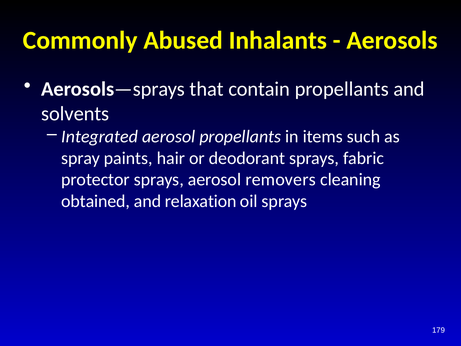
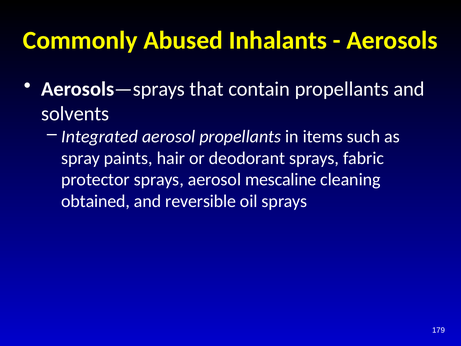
removers: removers -> mescaline
relaxation: relaxation -> reversible
